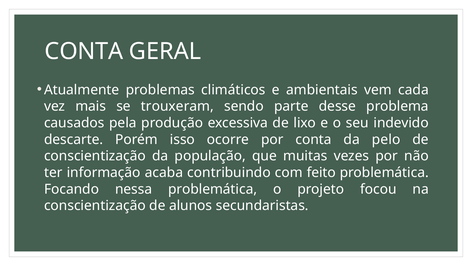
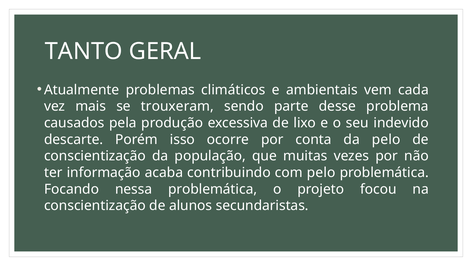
CONTA at (84, 51): CONTA -> TANTO
com feito: feito -> pelo
